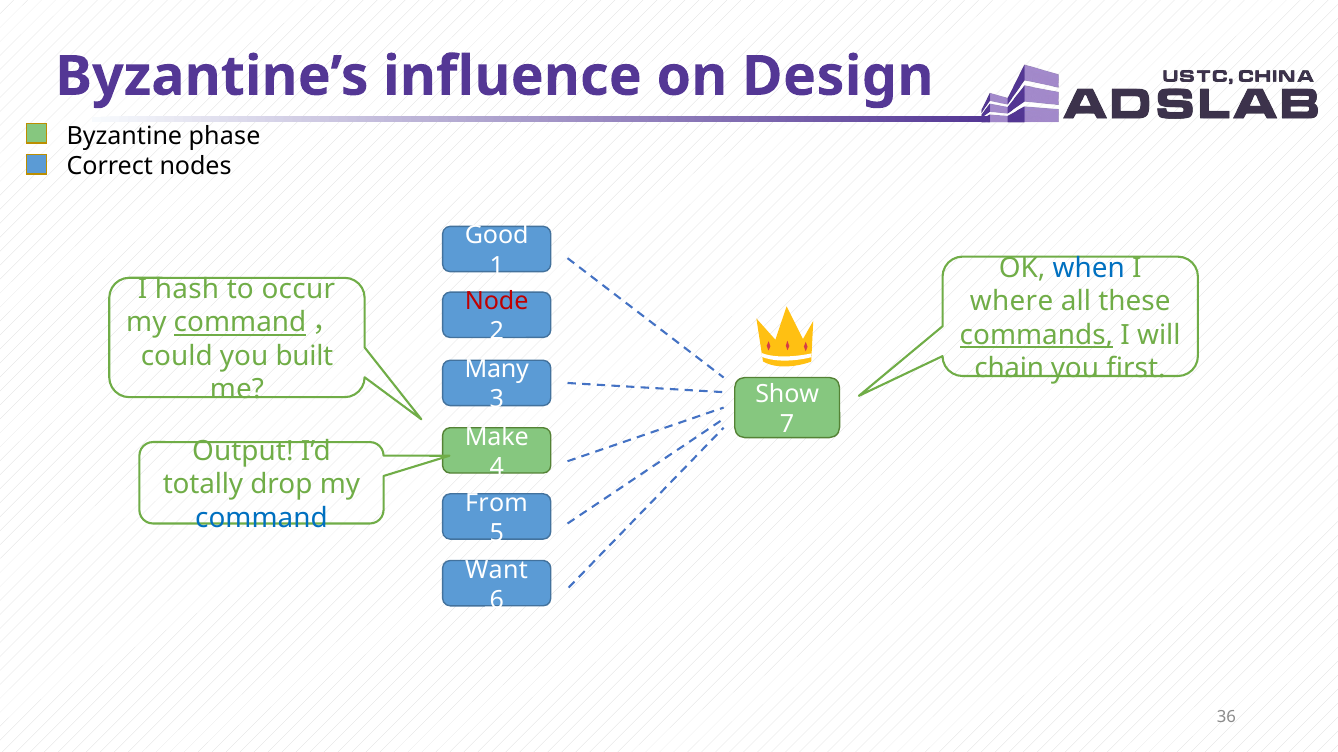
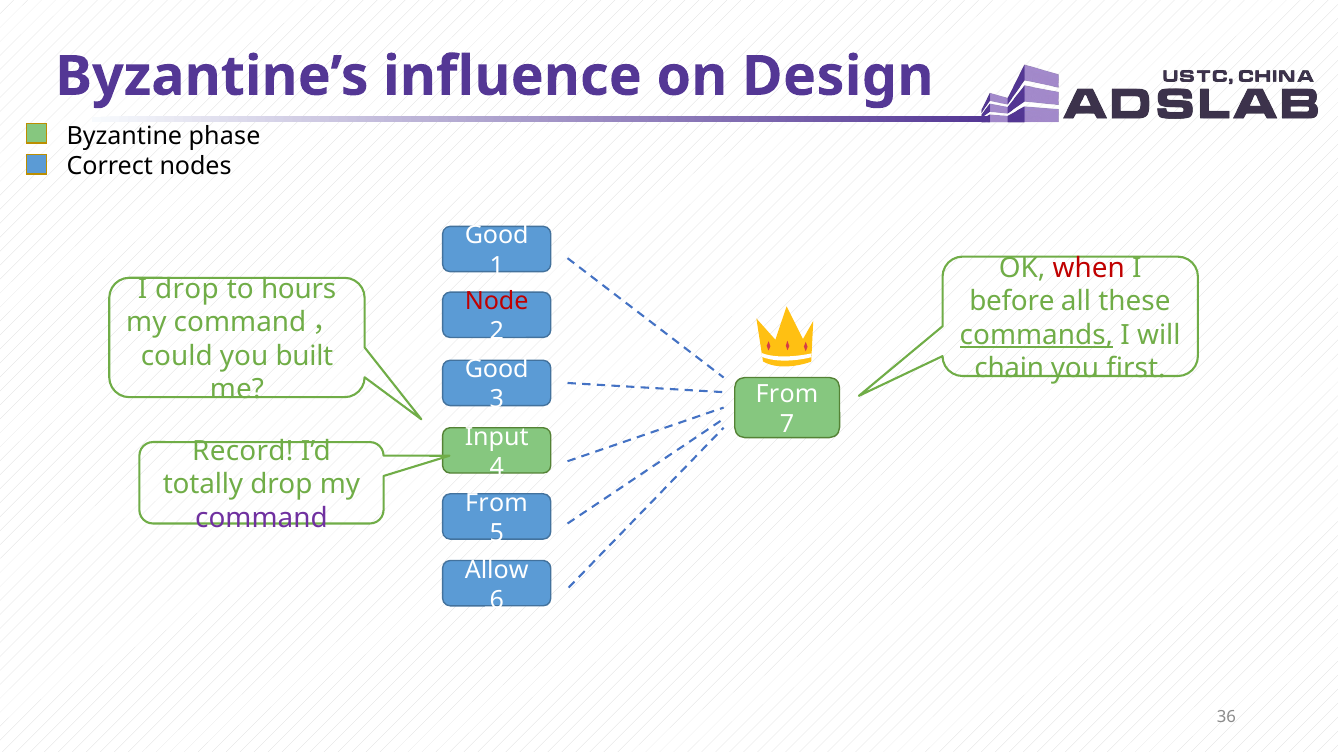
when colour: blue -> red
I hash: hash -> drop
occur: occur -> hours
where: where -> before
command at (240, 323) underline: present -> none
Many at (497, 370): Many -> Good
Show at (787, 395): Show -> From
Make: Make -> Input
Output: Output -> Record
command at (261, 519) colour: blue -> purple
Want: Want -> Allow
